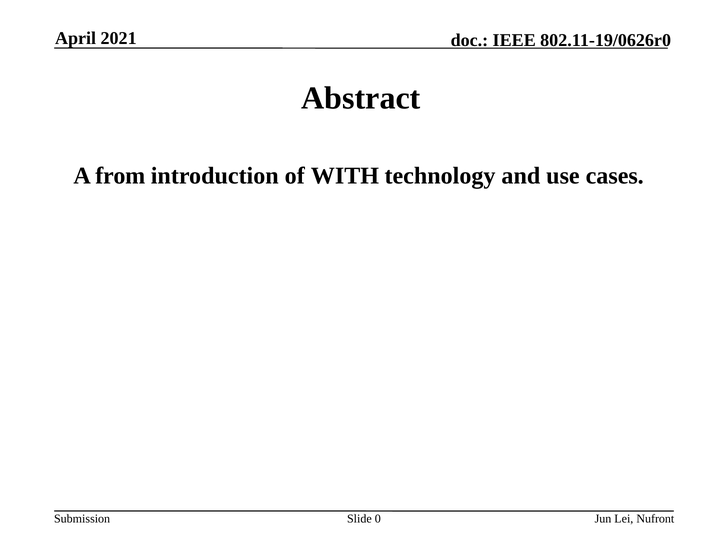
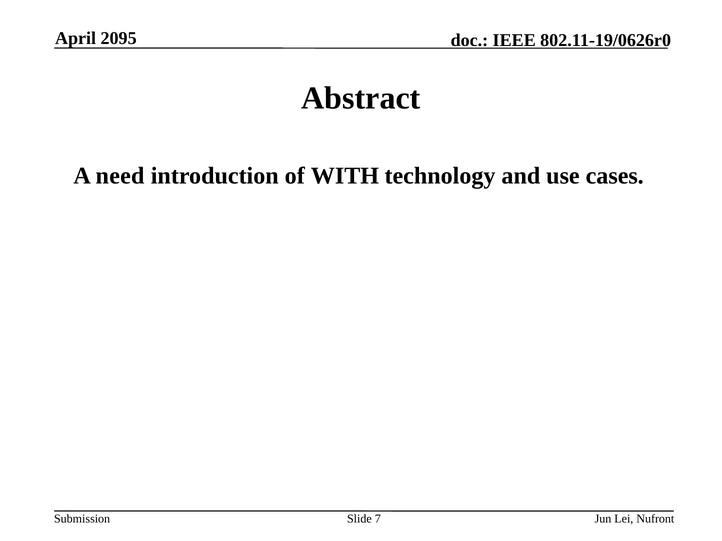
2021: 2021 -> 2095
from: from -> need
0: 0 -> 7
